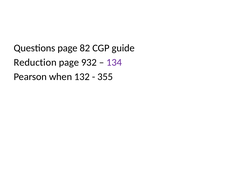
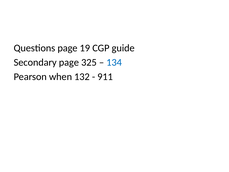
82: 82 -> 19
Reduction: Reduction -> Secondary
932: 932 -> 325
134 colour: purple -> blue
355: 355 -> 911
